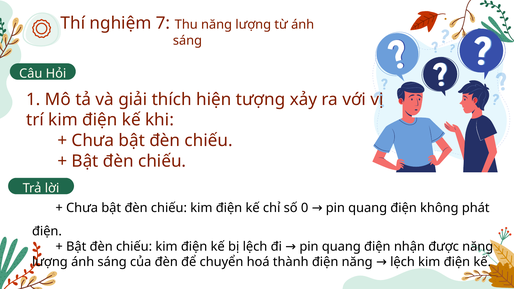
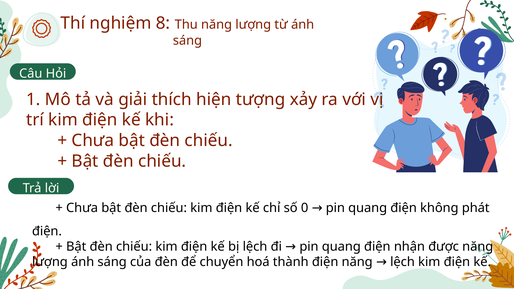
7: 7 -> 8
